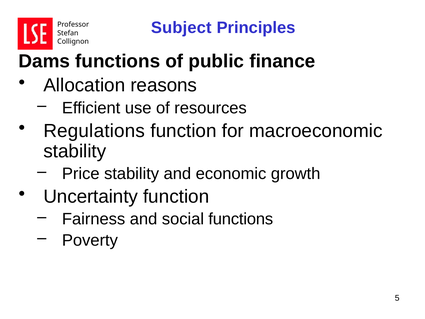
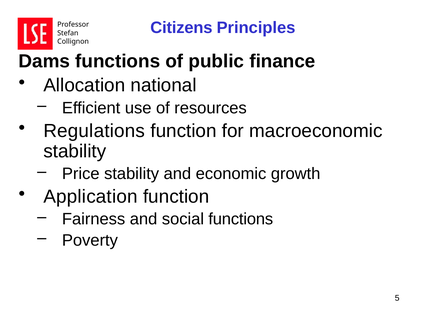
Subject: Subject -> Citizens
reasons: reasons -> national
Uncertainty: Uncertainty -> Application
